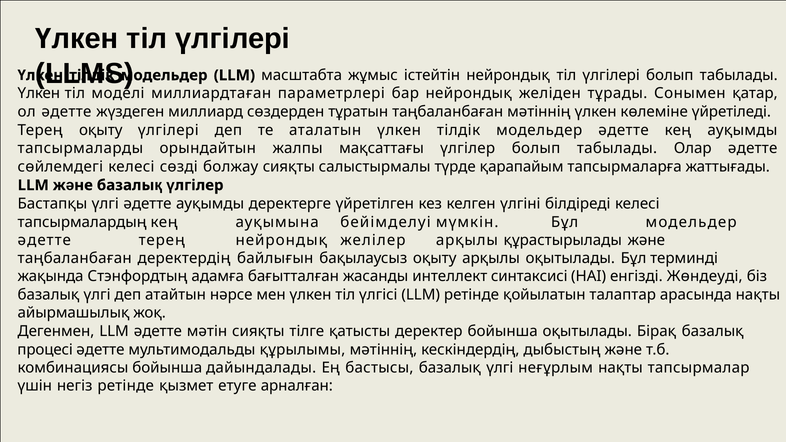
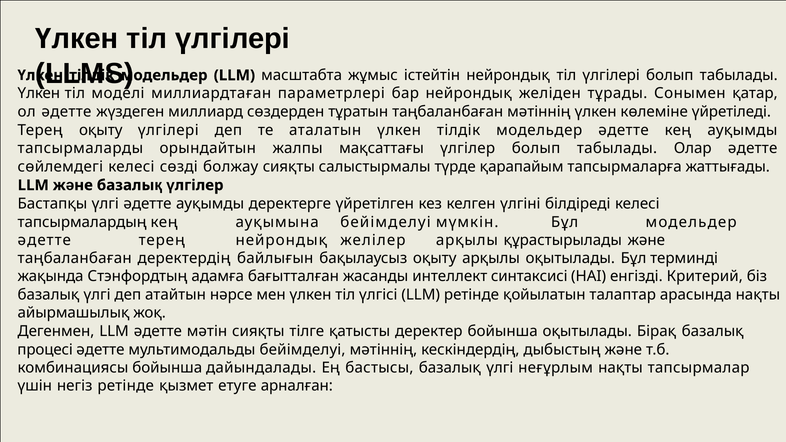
Жөндеуді: Жөндеуді -> Критерий
мультимодальды құрылымы: құрылымы -> бейімделуі
